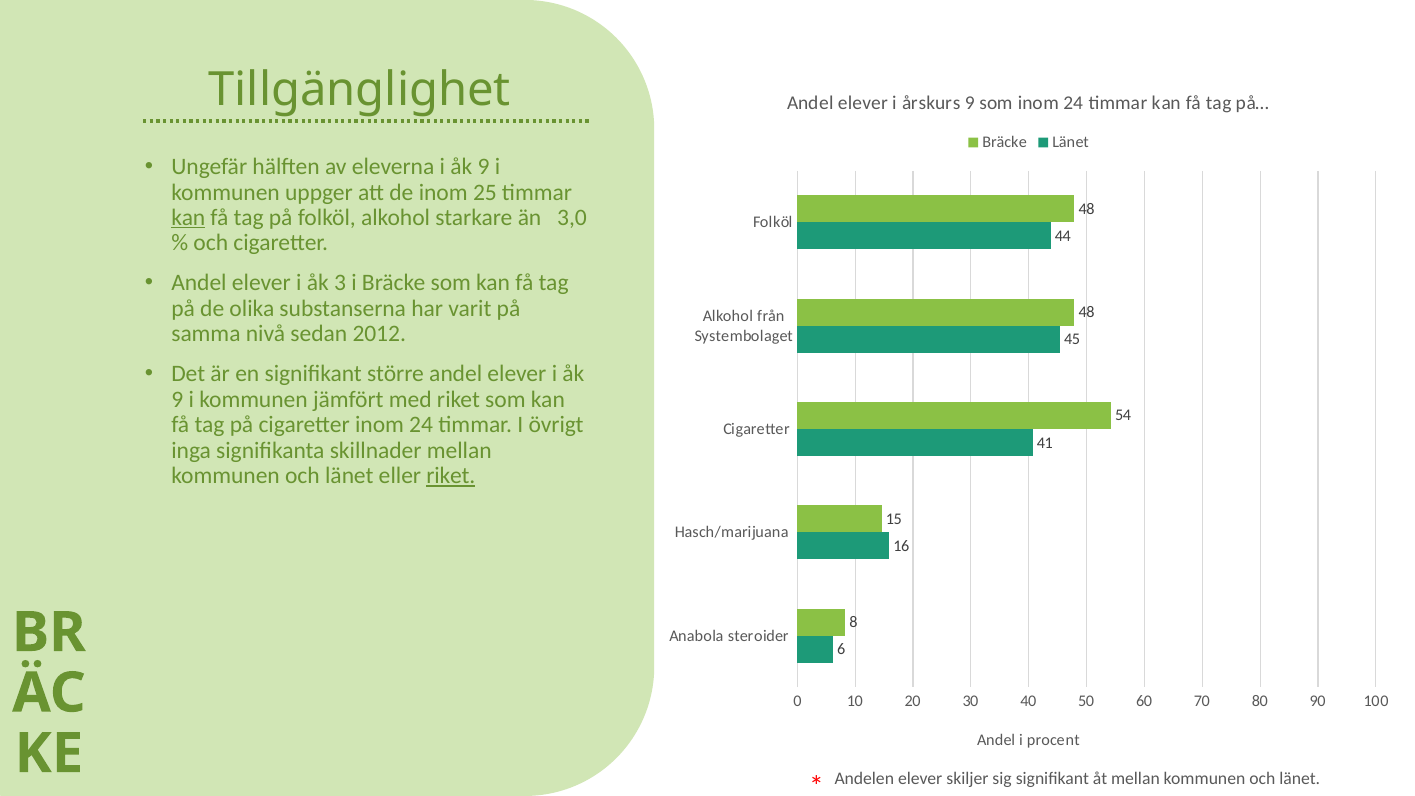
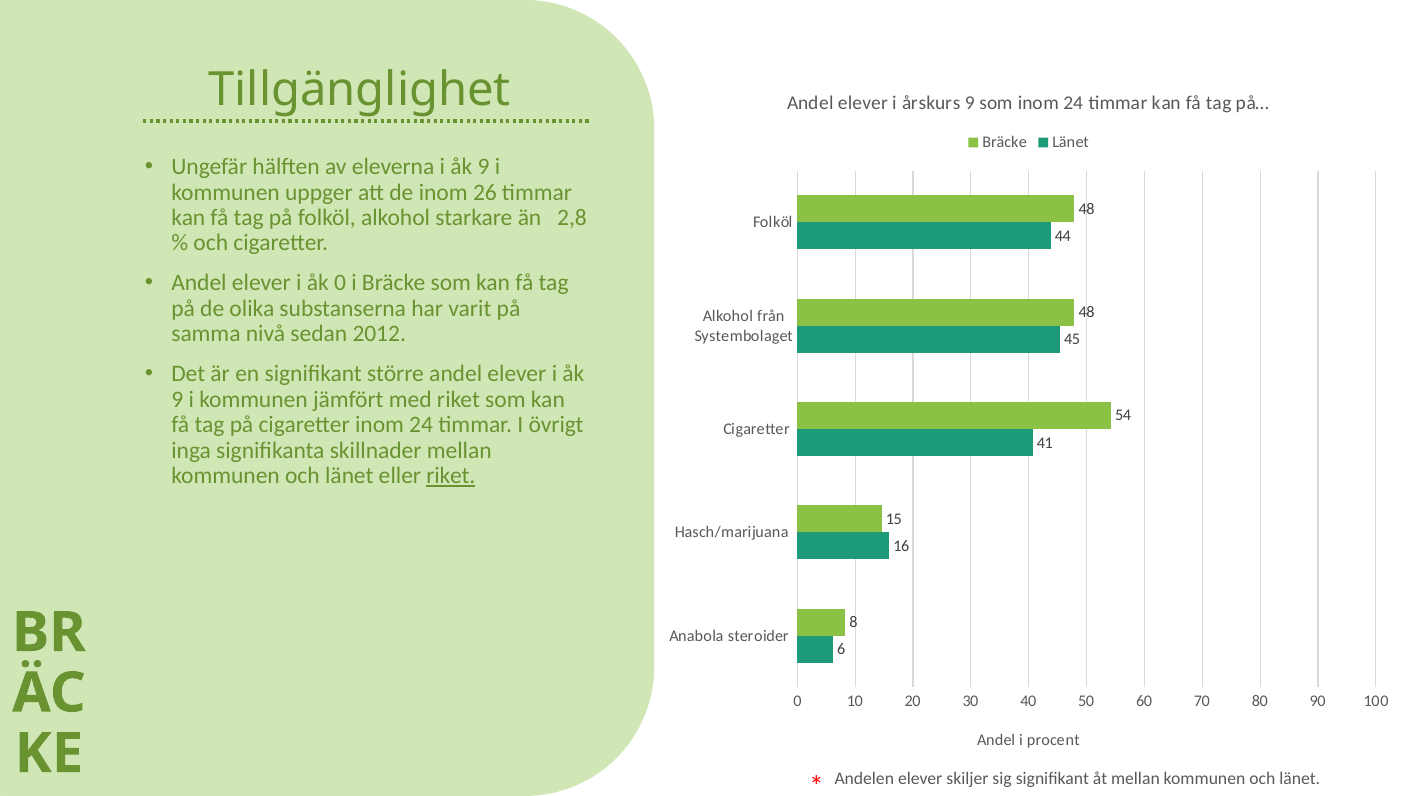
25: 25 -> 26
kan at (188, 218) underline: present -> none
3,0: 3,0 -> 2,8
åk 3: 3 -> 0
